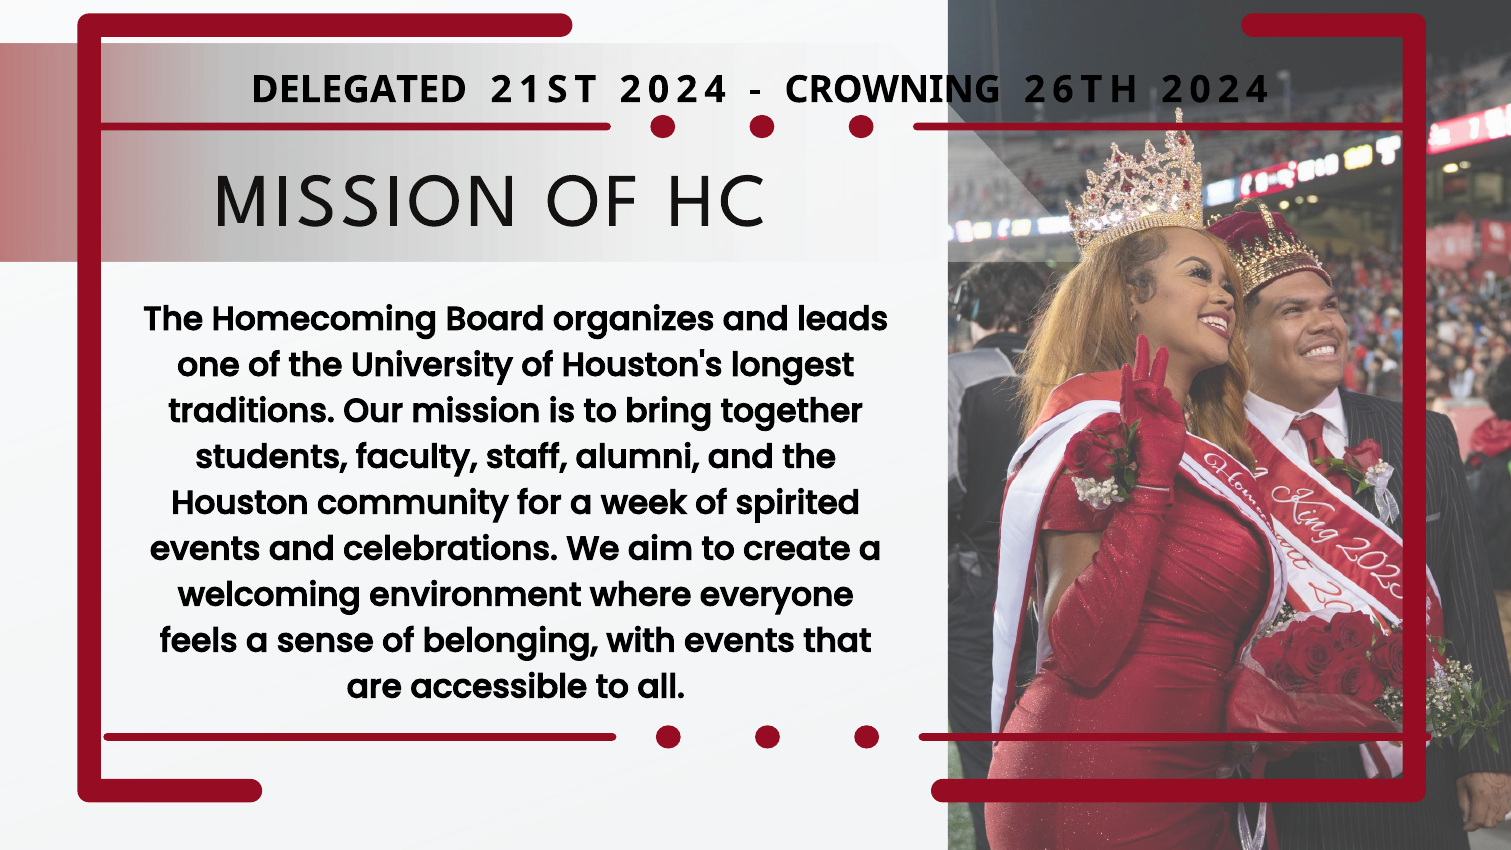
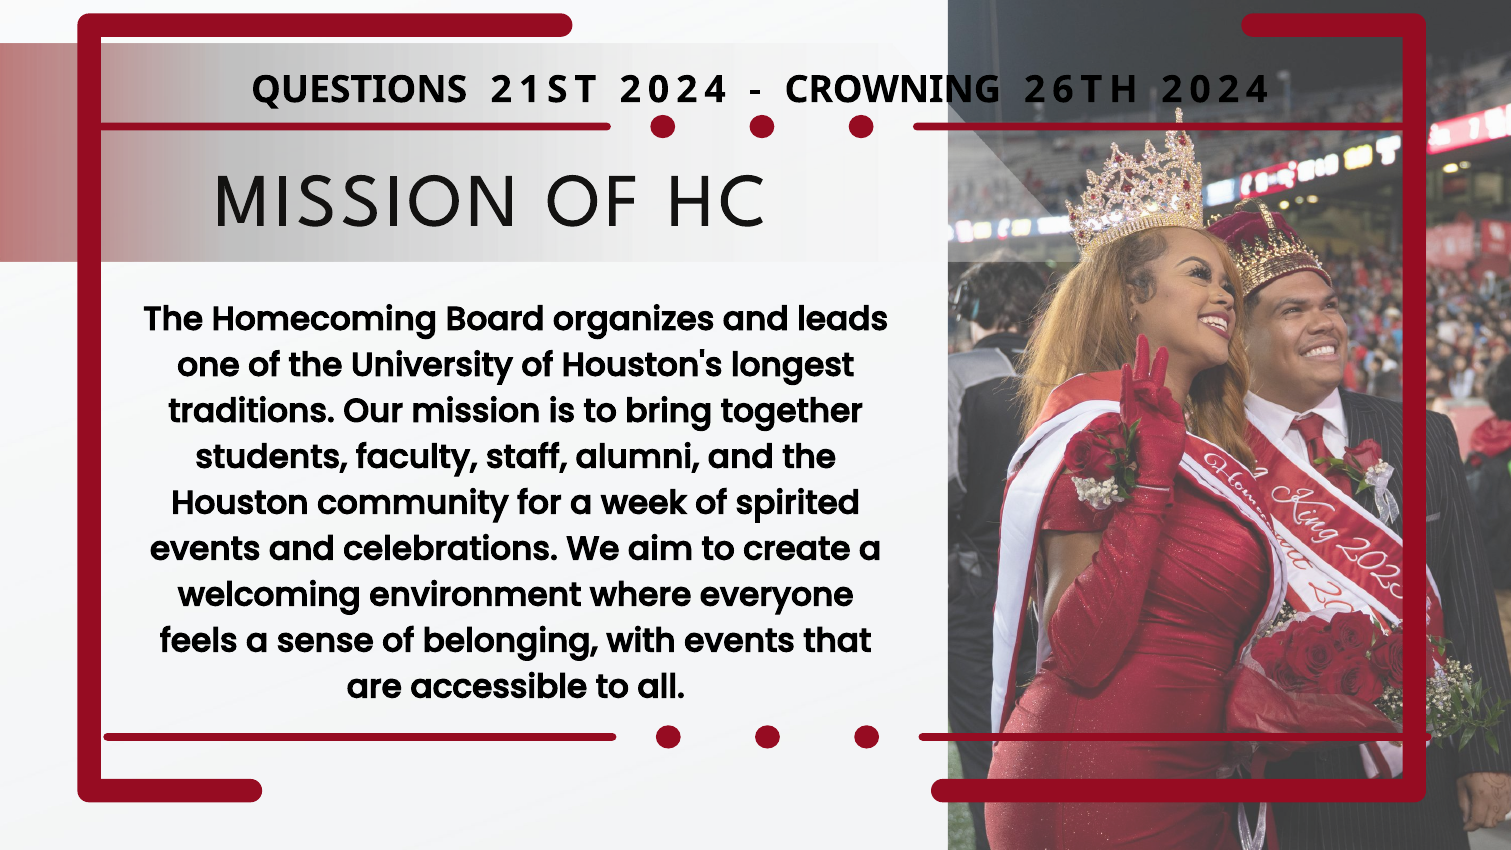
DELEGATED: DELEGATED -> QUESTIONS
